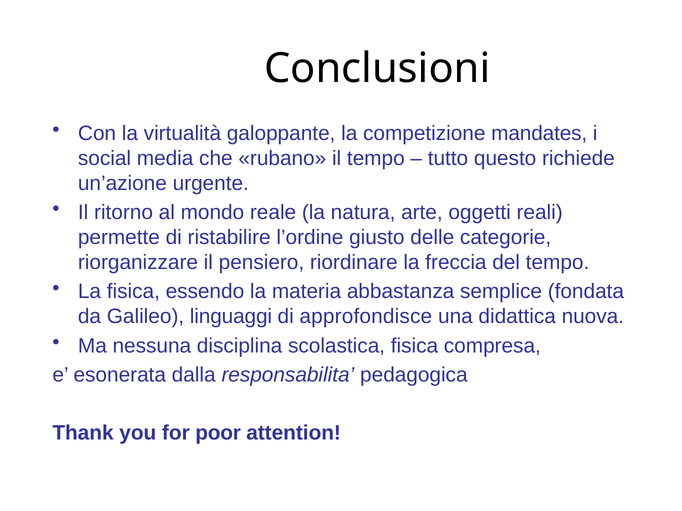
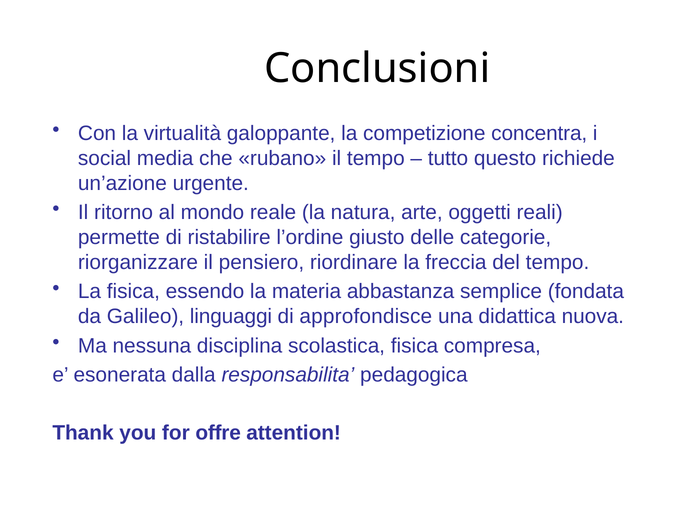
mandates: mandates -> concentra
poor: poor -> offre
